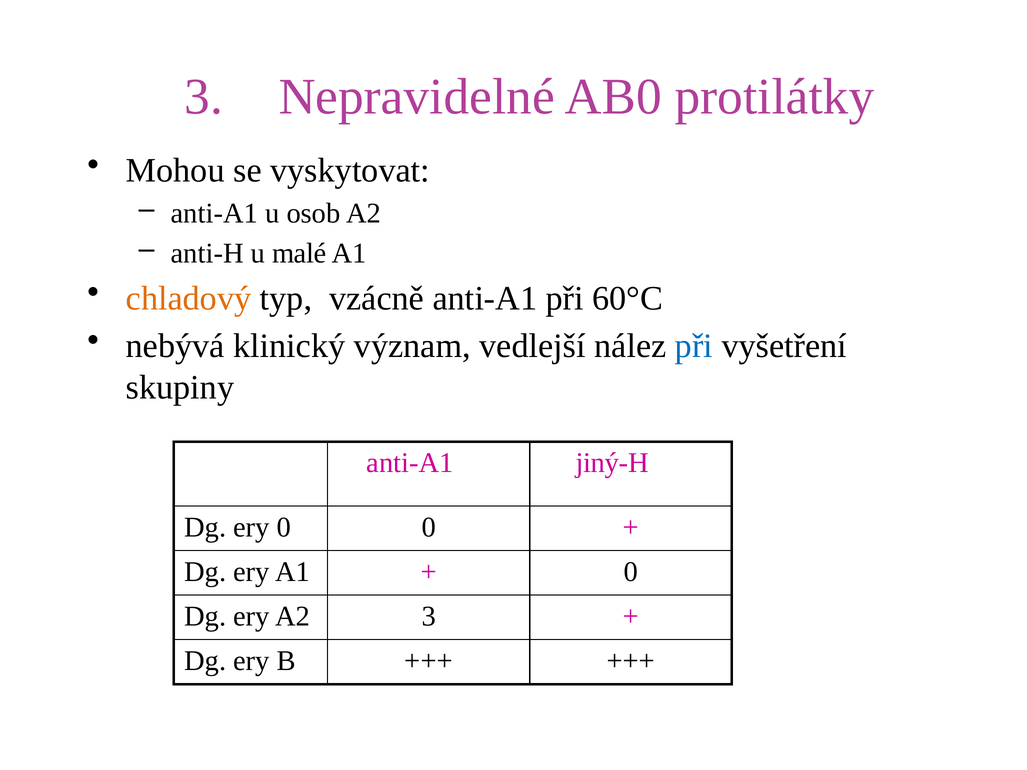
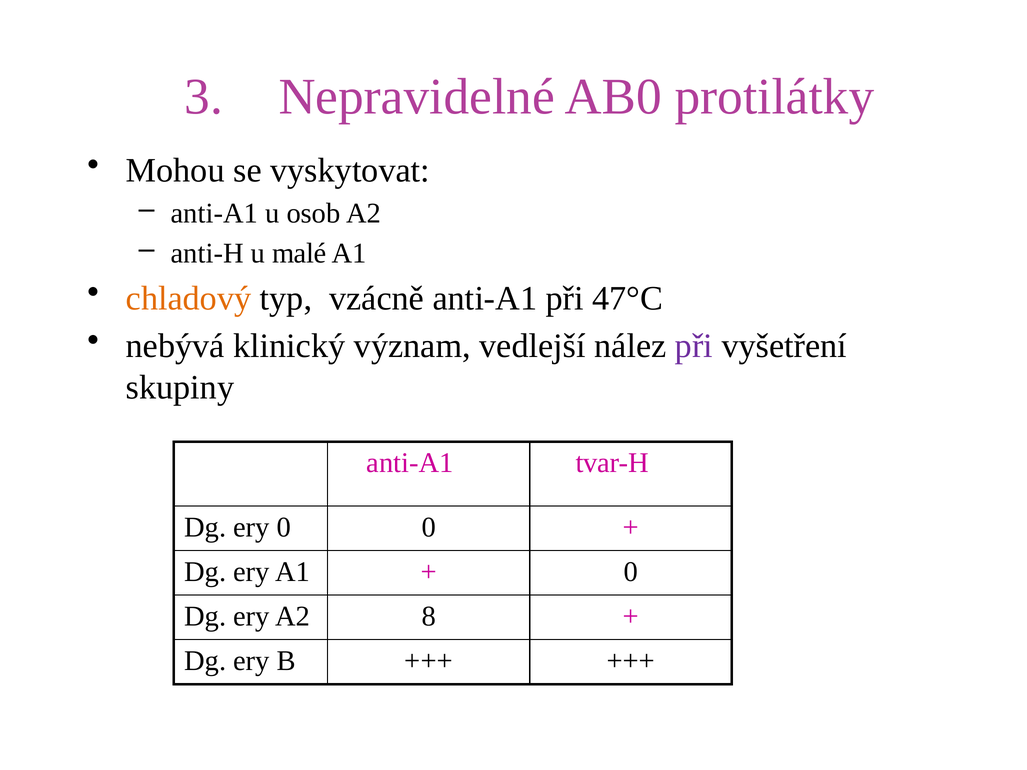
60°C: 60°C -> 47°C
při at (694, 346) colour: blue -> purple
jiný-H: jiný-H -> tvar-H
A2 3: 3 -> 8
